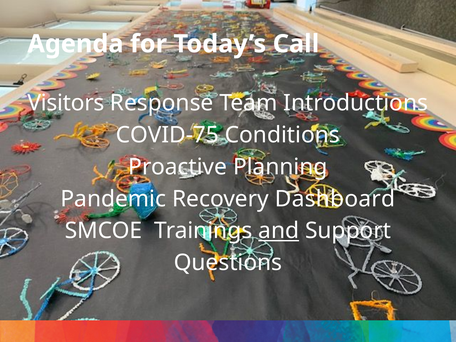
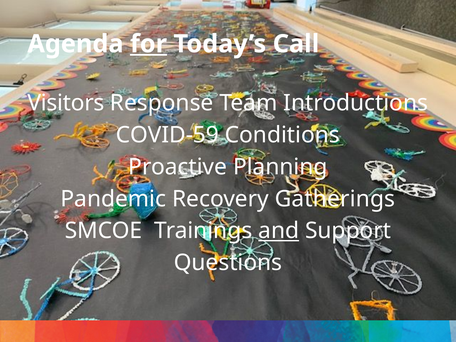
for underline: none -> present
COVID-75: COVID-75 -> COVID-59
Dashboard: Dashboard -> Gatherings
